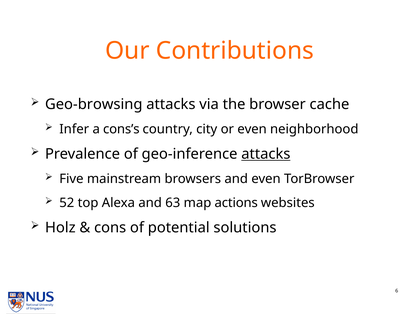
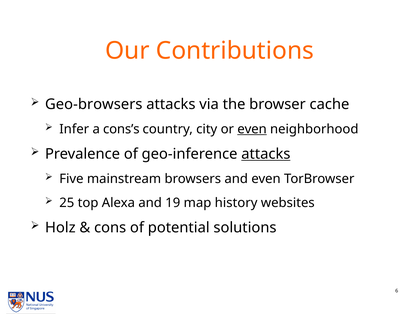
Geo-browsing: Geo-browsing -> Geo-browsers
even at (252, 129) underline: none -> present
52: 52 -> 25
63: 63 -> 19
actions: actions -> history
